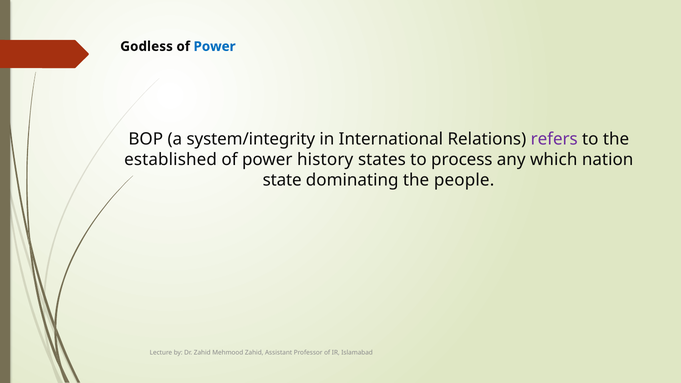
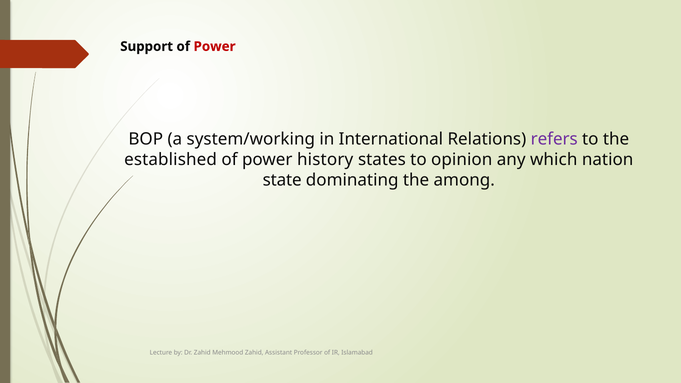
Godless: Godless -> Support
Power at (215, 46) colour: blue -> red
system/integrity: system/integrity -> system/working
process: process -> opinion
people: people -> among
